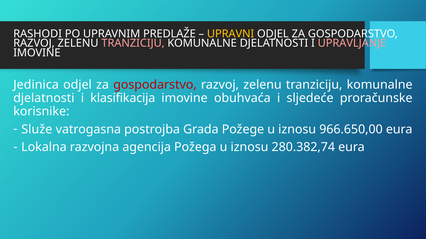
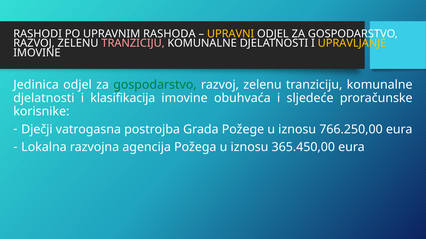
PREDLAŽE: PREDLAŽE -> RASHODA
UPRAVLJANJE colour: pink -> yellow
gospodarstvo at (155, 85) colour: red -> green
Služe: Služe -> Dječji
966.650,00: 966.650,00 -> 766.250,00
280.382,74: 280.382,74 -> 365.450,00
